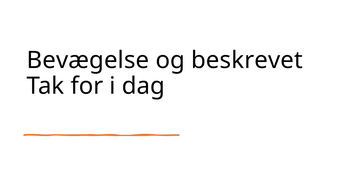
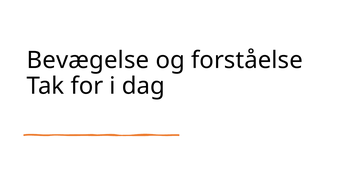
beskrevet: beskrevet -> forståelse
